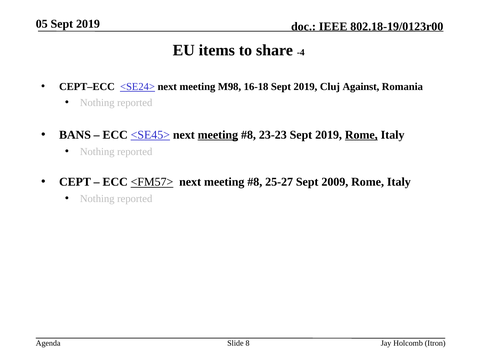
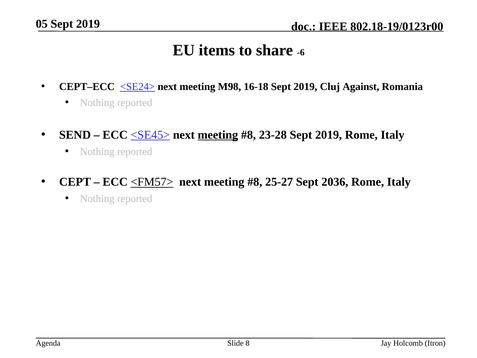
-4: -4 -> -6
BANS: BANS -> SEND
23-23: 23-23 -> 23-28
Rome at (361, 135) underline: present -> none
2009: 2009 -> 2036
